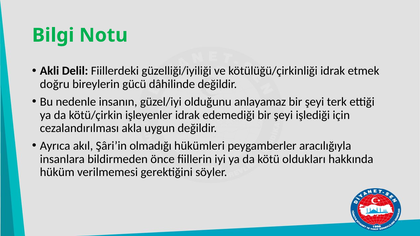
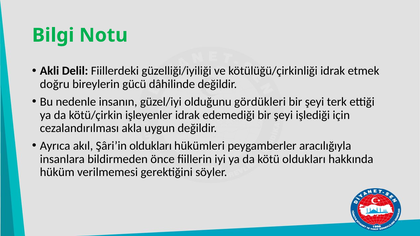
anlayamaz: anlayamaz -> gördükleri
Şâri’in olmadığı: olmadığı -> oldukları
